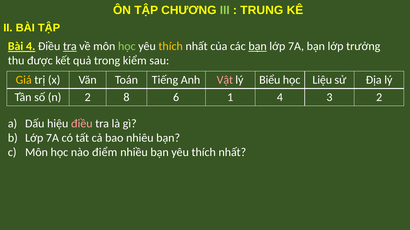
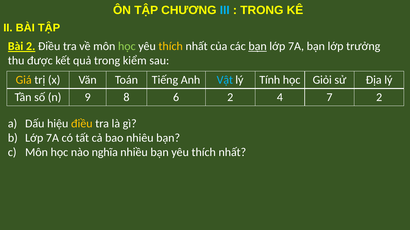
III colour: light green -> light blue
TRUNG at (262, 10): TRUNG -> TRONG
Bài 4: 4 -> 2
tra at (70, 46) underline: present -> none
Vật colour: pink -> light blue
Biểu: Biểu -> Tính
Liệu: Liệu -> Giỏi
n 2: 2 -> 9
6 1: 1 -> 2
3: 3 -> 7
điều at (82, 124) colour: pink -> yellow
điểm: điểm -> nghĩa
